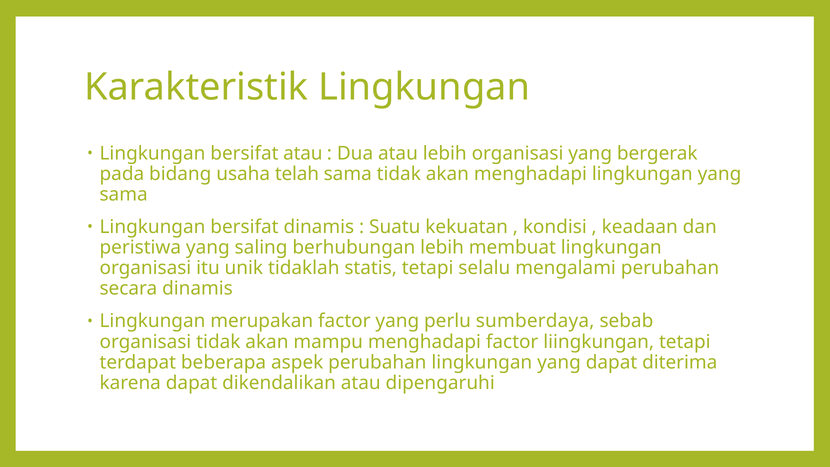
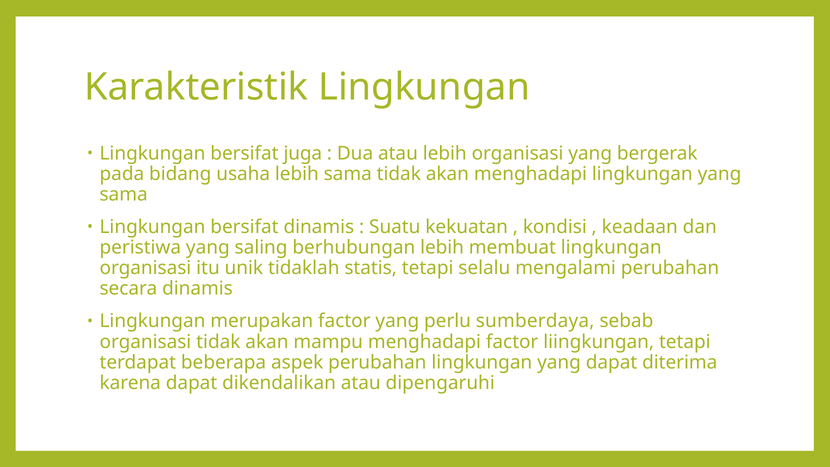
bersifat atau: atau -> juga
usaha telah: telah -> lebih
